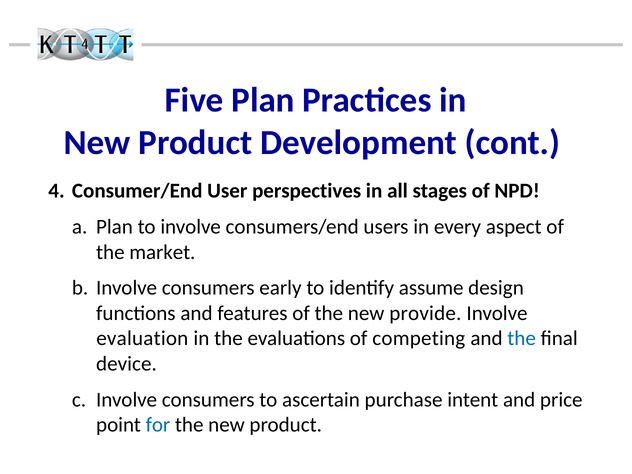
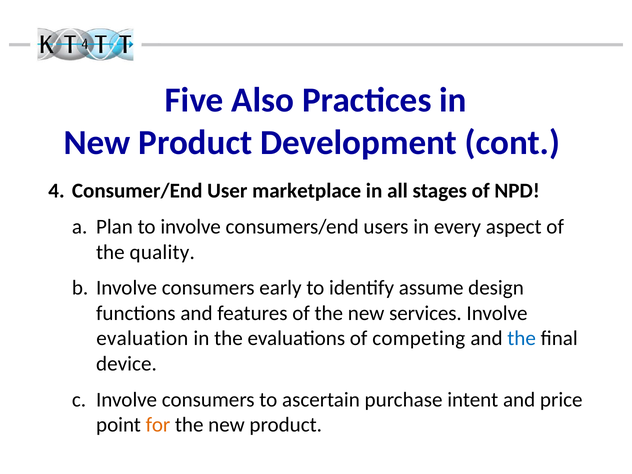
Five Plan: Plan -> Also
perspectives: perspectives -> marketplace
market: market -> quality
provide: provide -> services
for colour: blue -> orange
